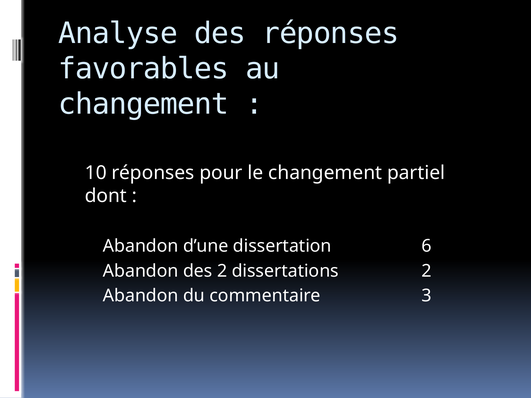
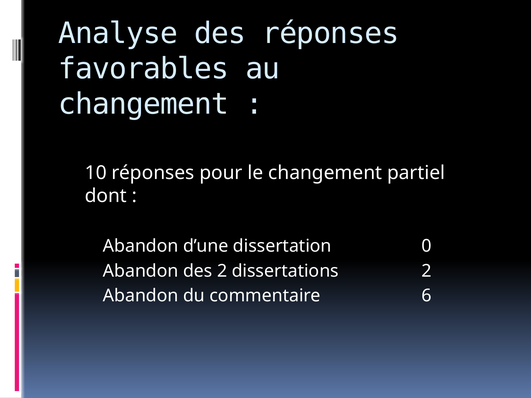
6: 6 -> 0
3: 3 -> 6
